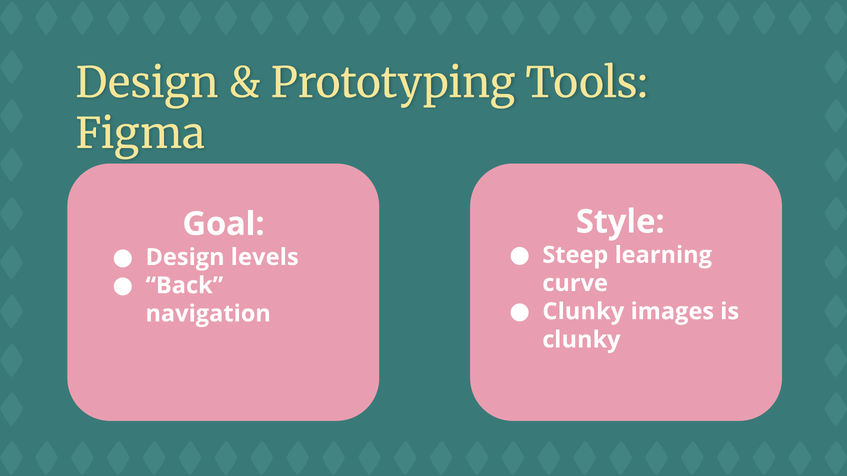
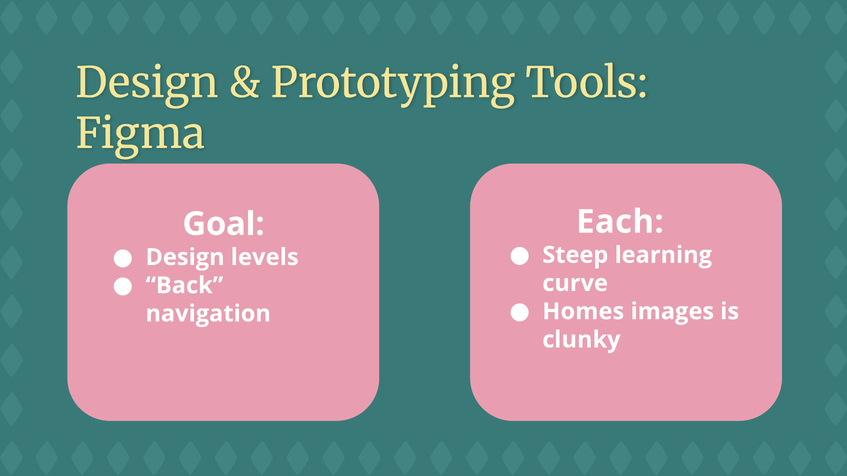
Style: Style -> Each
Clunky at (583, 312): Clunky -> Homes
